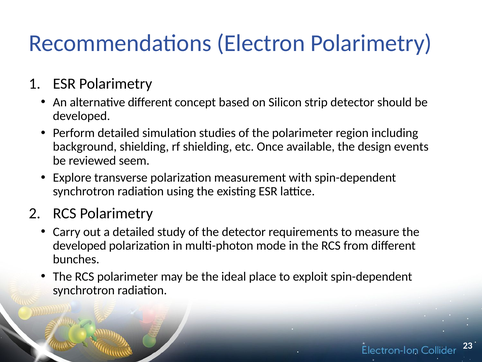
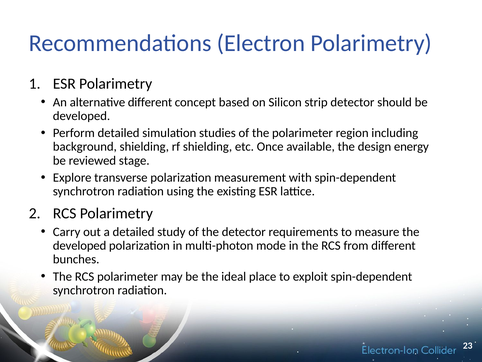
events: events -> energy
seem: seem -> stage
